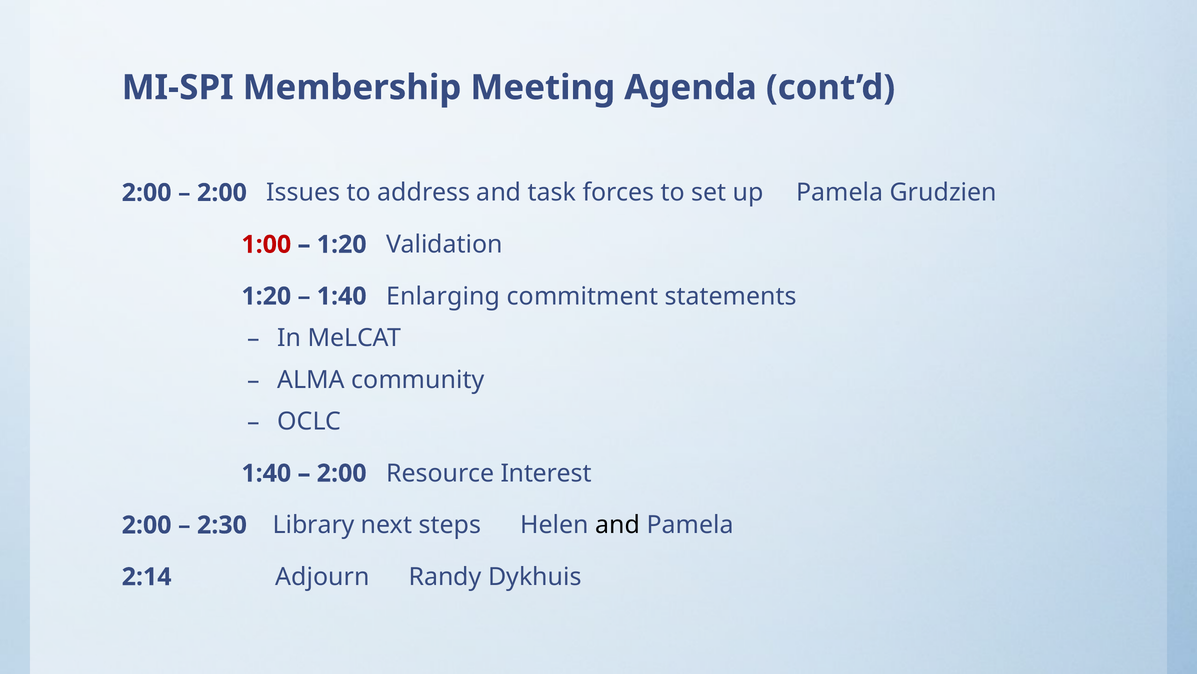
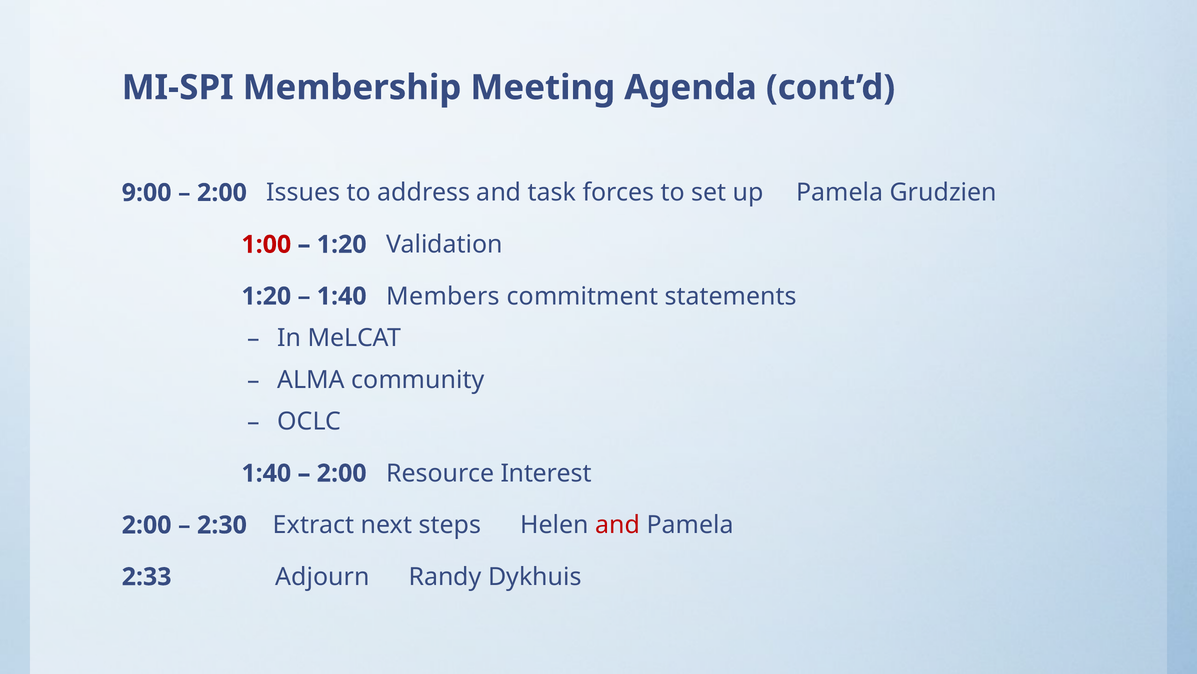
2:00 at (147, 193): 2:00 -> 9:00
Enlarging: Enlarging -> Members
Library: Library -> Extract
and at (618, 525) colour: black -> red
2:14: 2:14 -> 2:33
